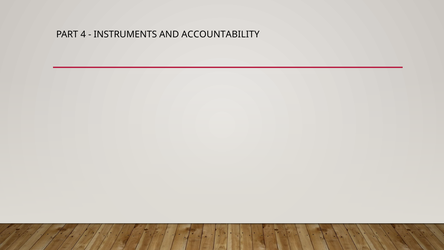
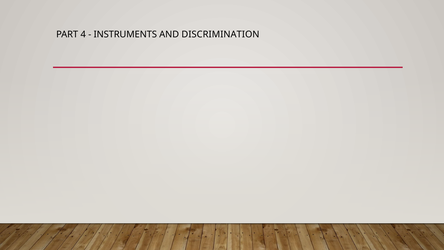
ACCOUNTABILITY: ACCOUNTABILITY -> DISCRIMINATION
